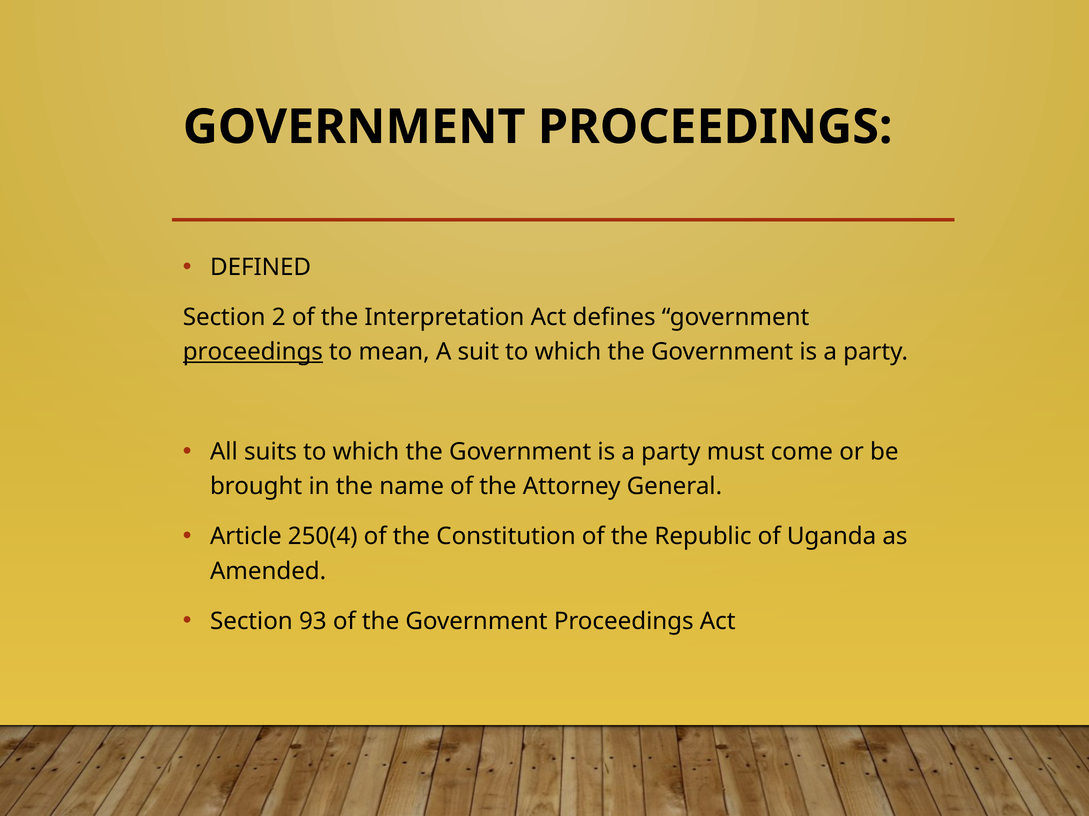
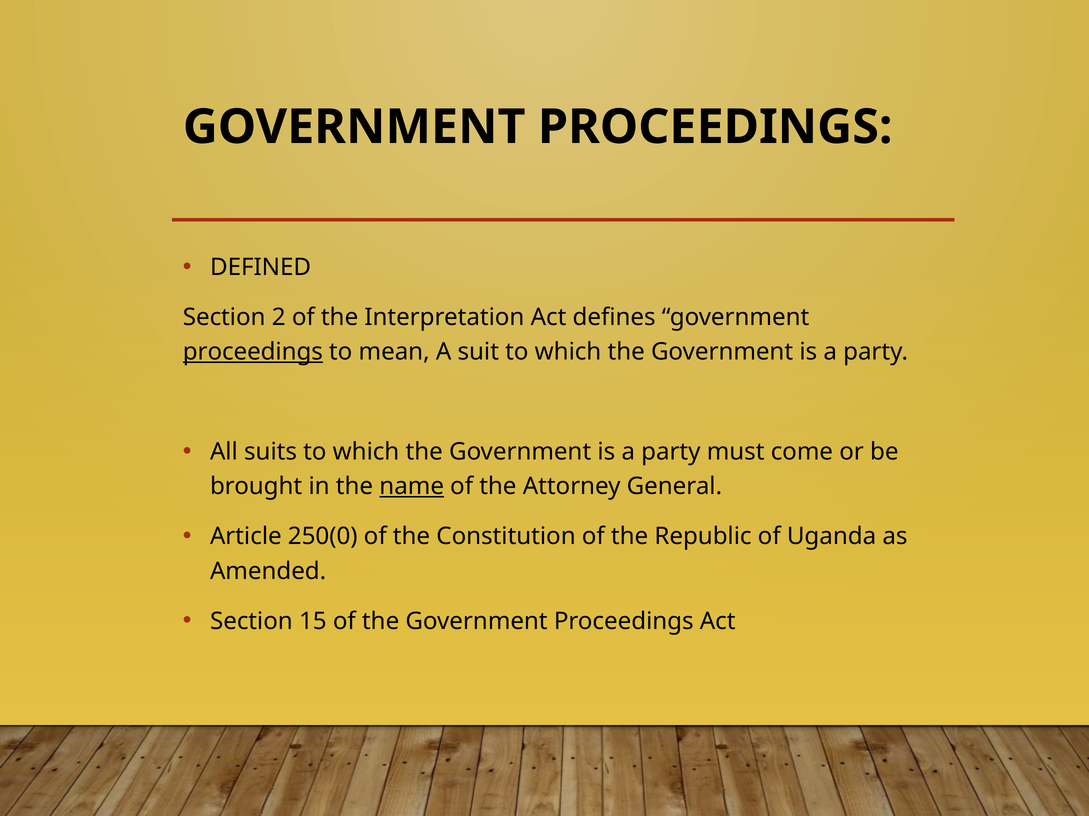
name underline: none -> present
250(4: 250(4 -> 250(0
93: 93 -> 15
